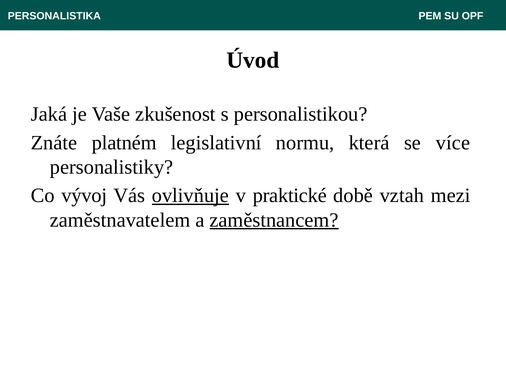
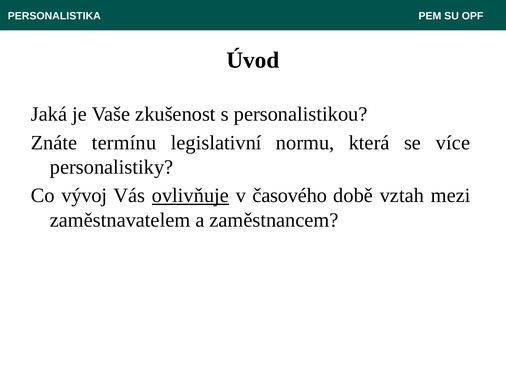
platném: platném -> termínu
praktické: praktické -> časového
zaměstnancem underline: present -> none
